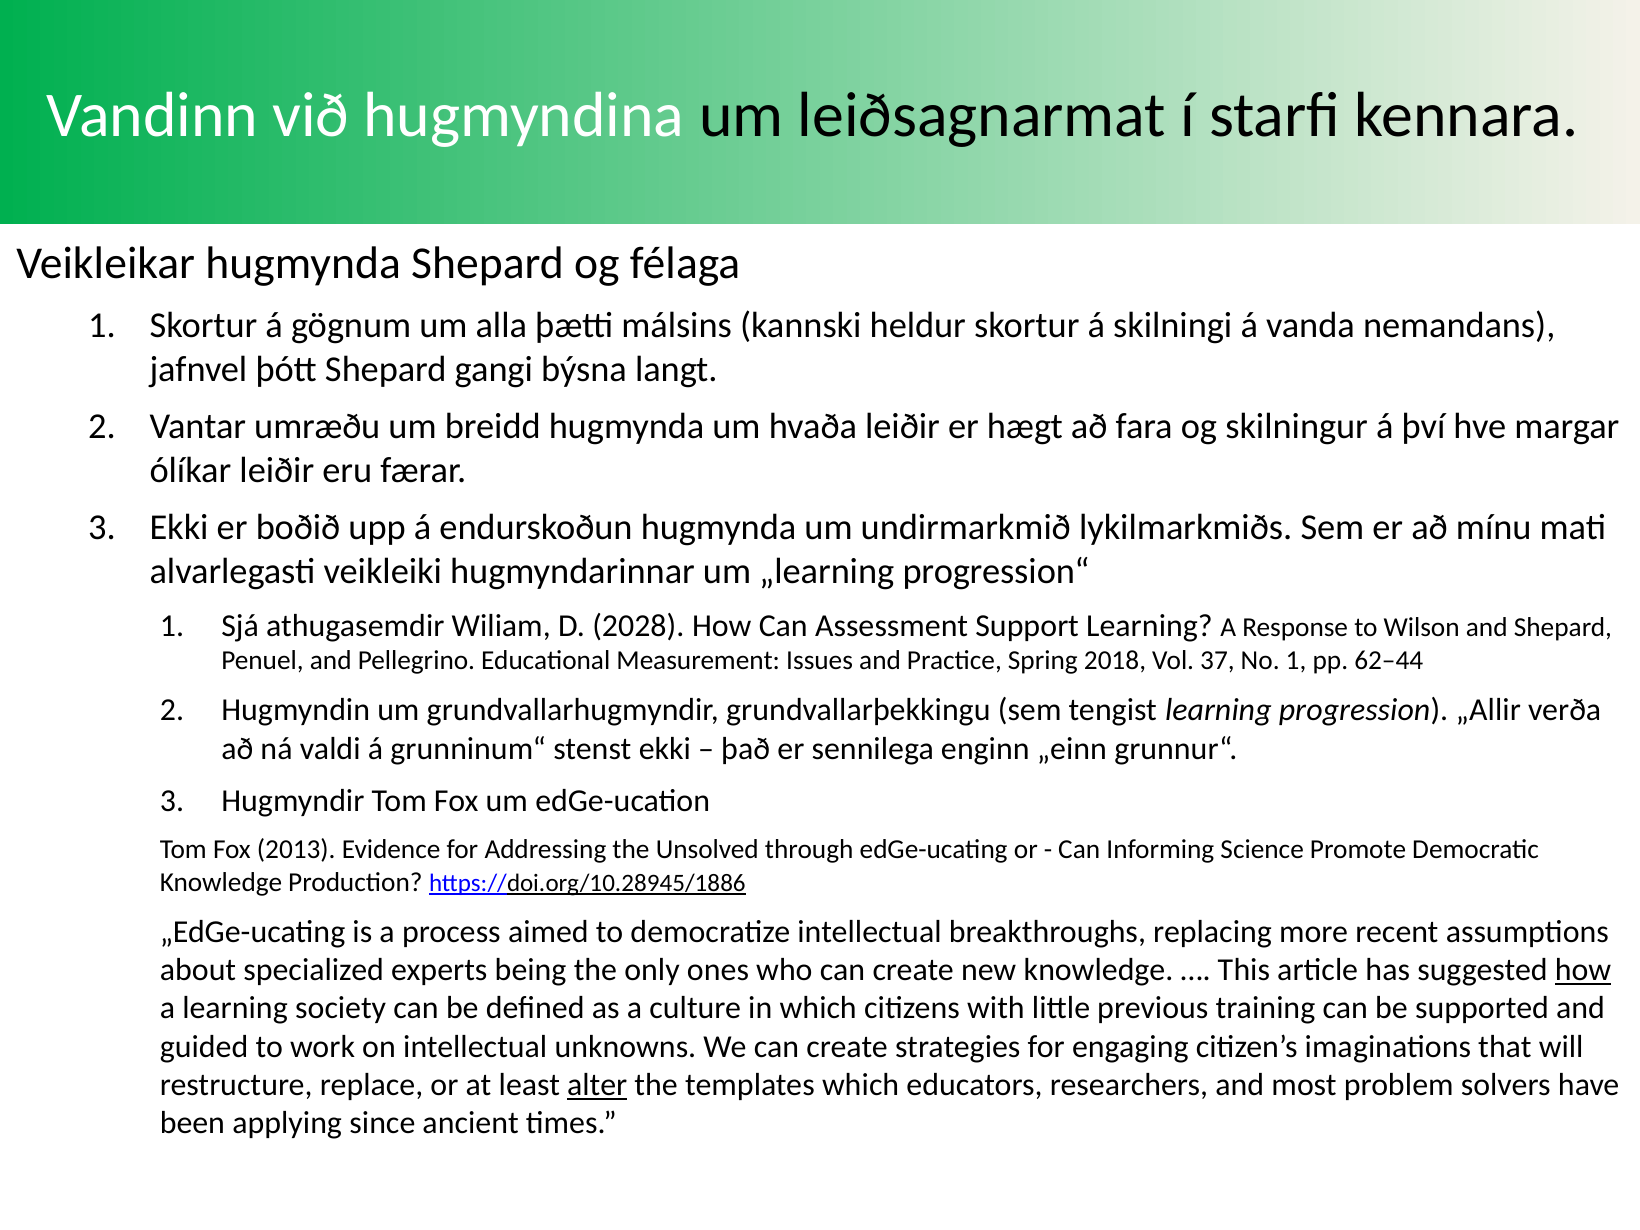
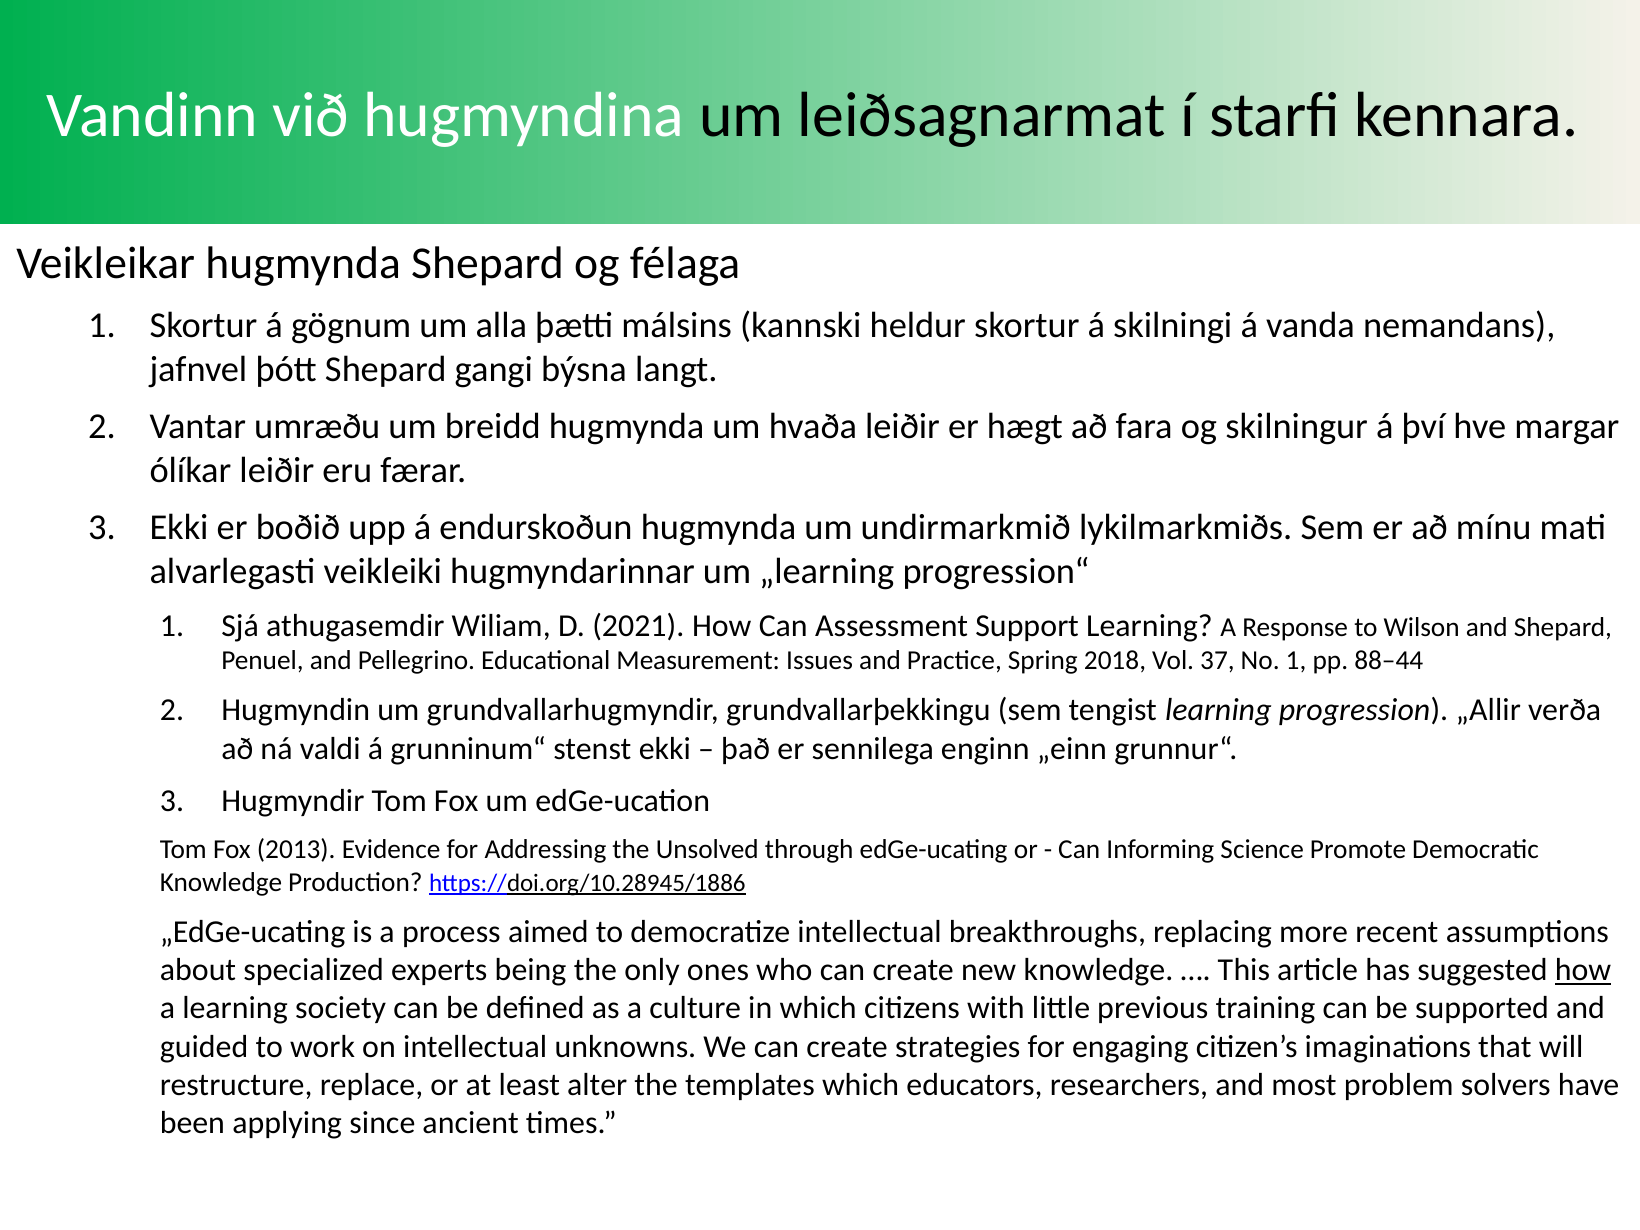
2028: 2028 -> 2021
62–44: 62–44 -> 88–44
alter underline: present -> none
